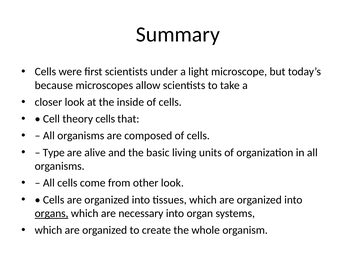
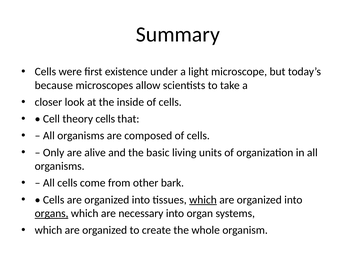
first scientists: scientists -> existence
Type: Type -> Only
other look: look -> bark
which at (203, 200) underline: none -> present
